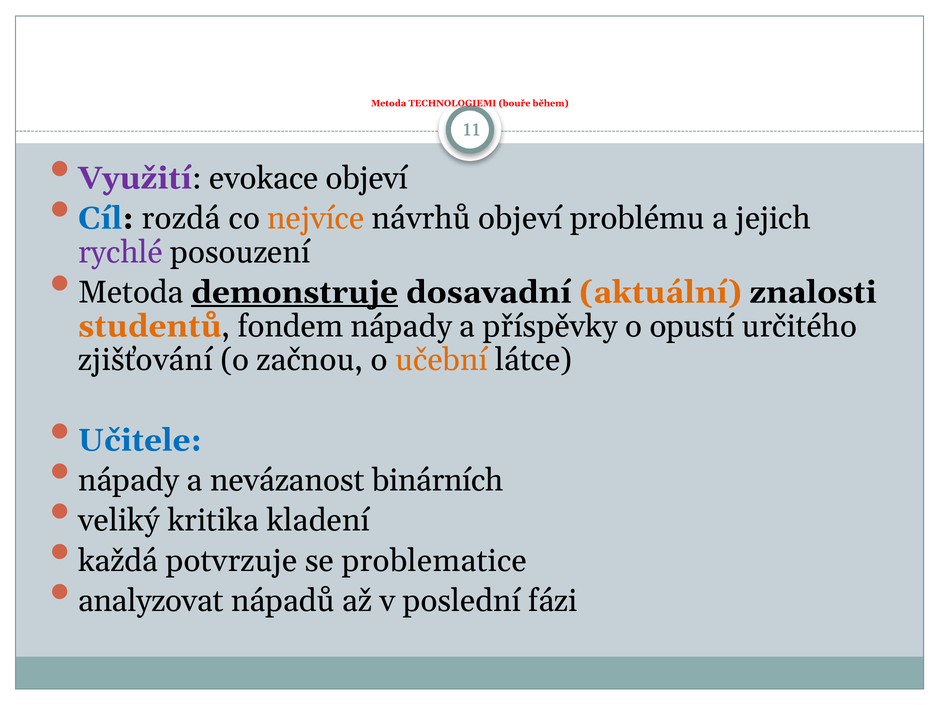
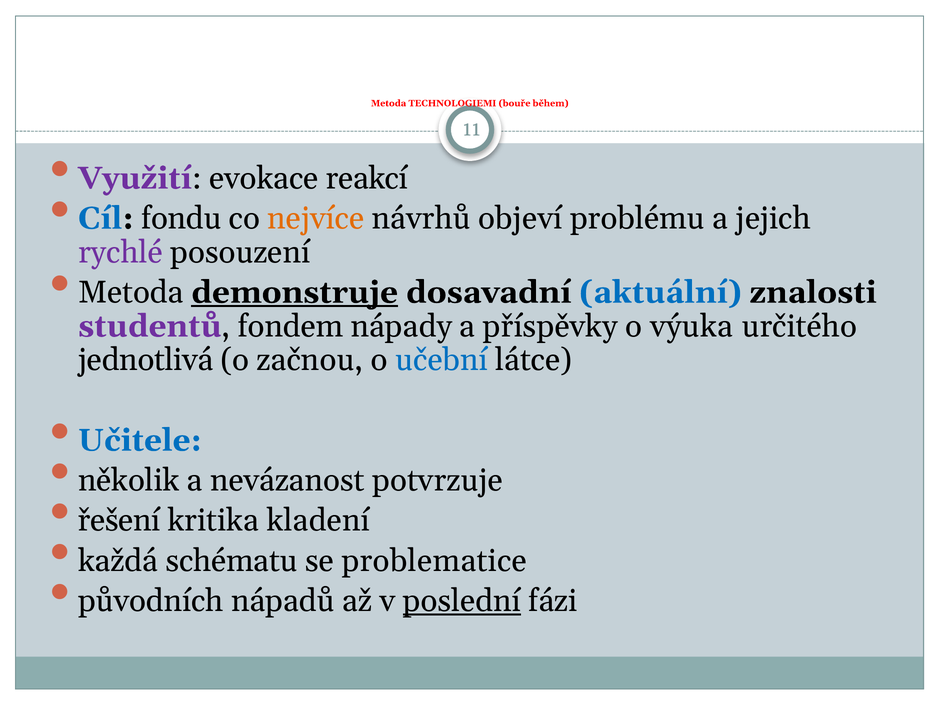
evokace objeví: objeví -> reakcí
rozdá: rozdá -> fondu
aktuální colour: orange -> blue
studentů colour: orange -> purple
opustí: opustí -> výuka
zjišťování: zjišťování -> jednotlivá
učební colour: orange -> blue
nápady at (129, 480): nápady -> několik
binárních: binárních -> potvrzuje
veliký: veliký -> řešení
potvrzuje: potvrzuje -> schématu
analyzovat: analyzovat -> původních
poslední underline: none -> present
